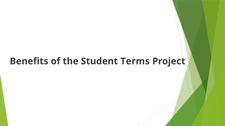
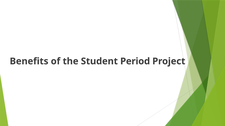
Terms: Terms -> Period
